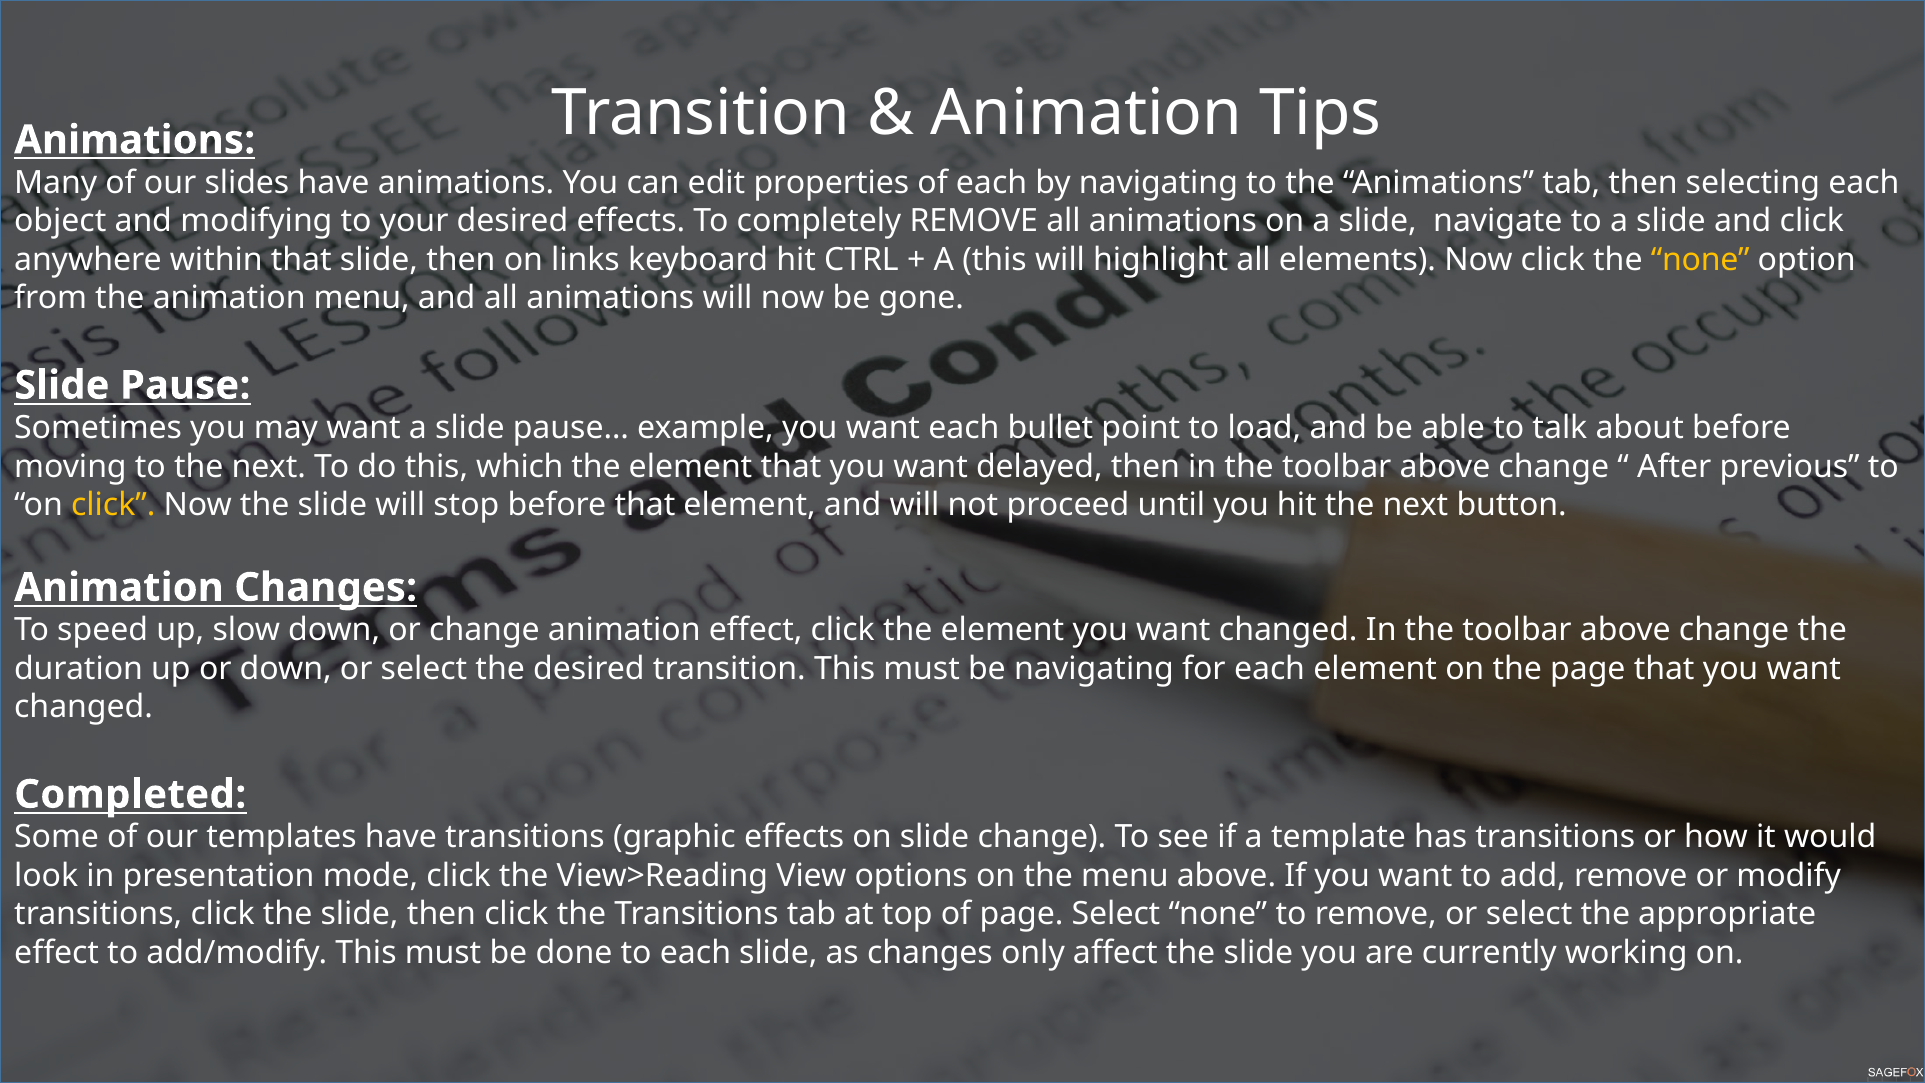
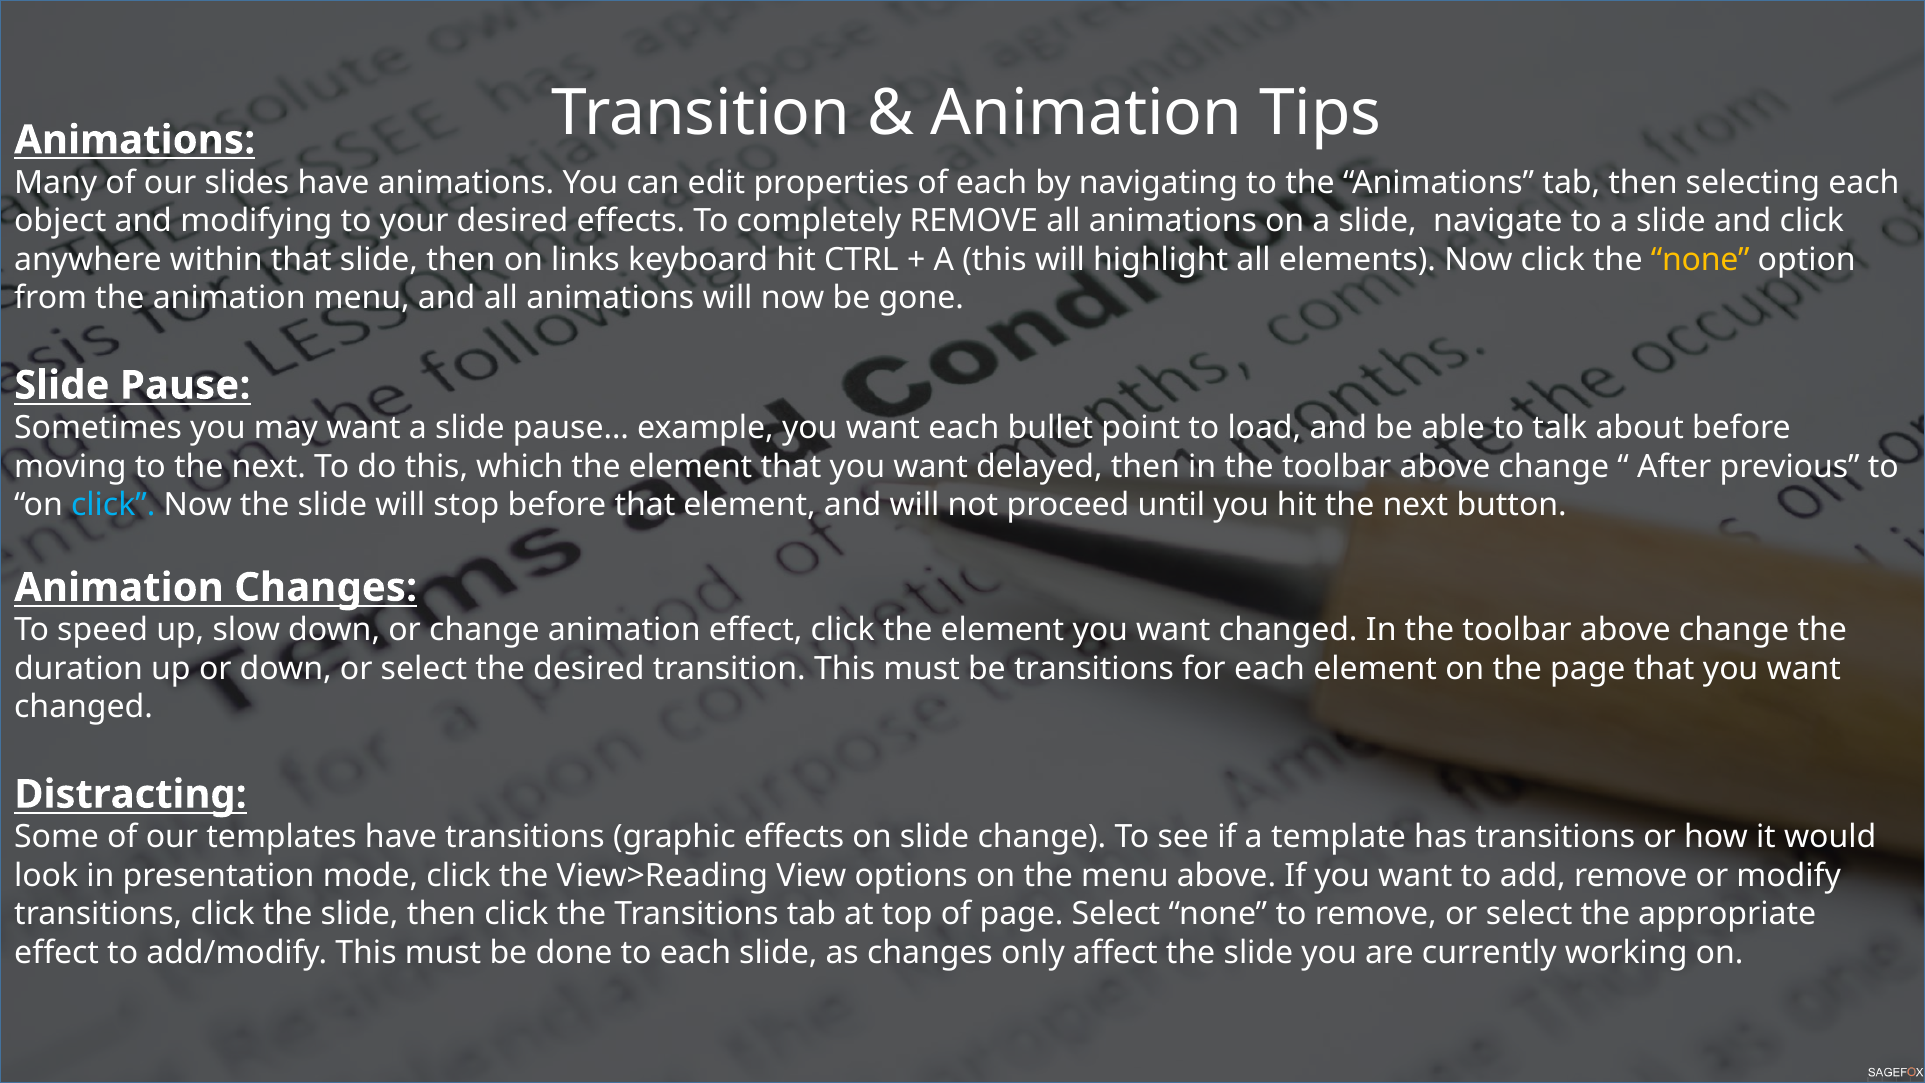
click at (113, 505) colour: yellow -> light blue
be navigating: navigating -> transitions
Completed: Completed -> Distracting
